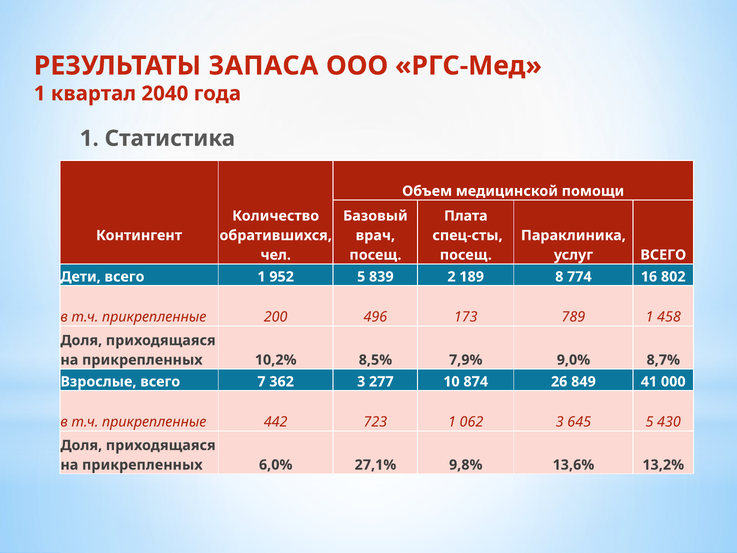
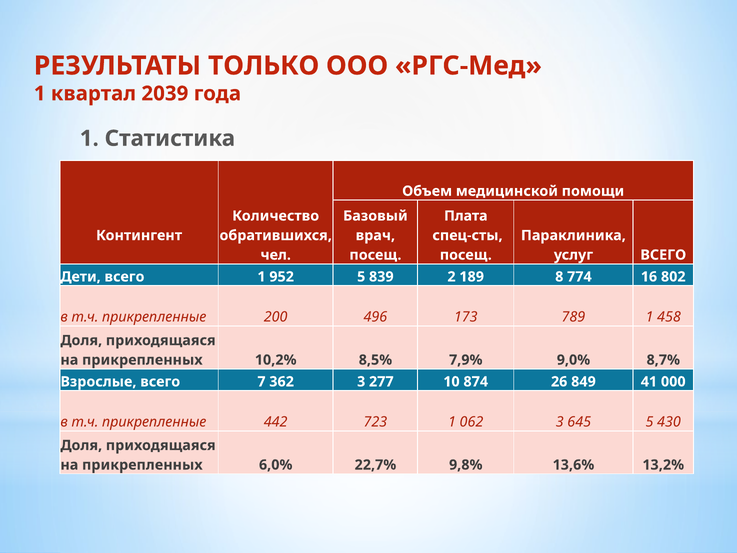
ЗАПАСА: ЗАПАСА -> ТОЛЬКО
2040: 2040 -> 2039
27,1%: 27,1% -> 22,7%
